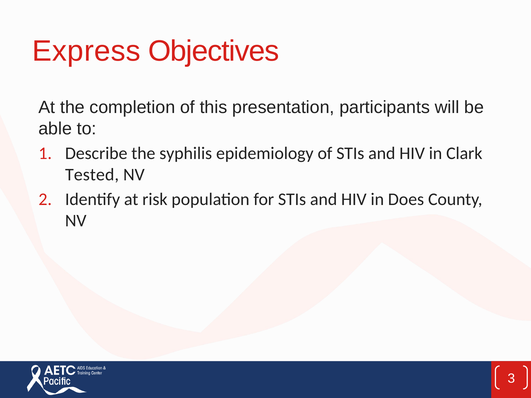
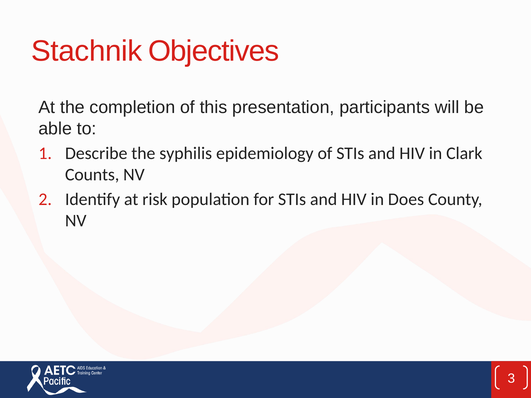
Express: Express -> Stachnik
Tested: Tested -> Counts
